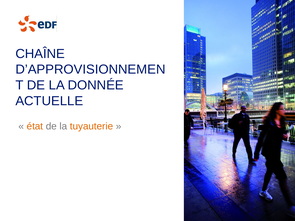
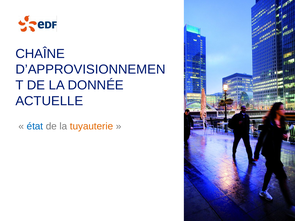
état colour: orange -> blue
